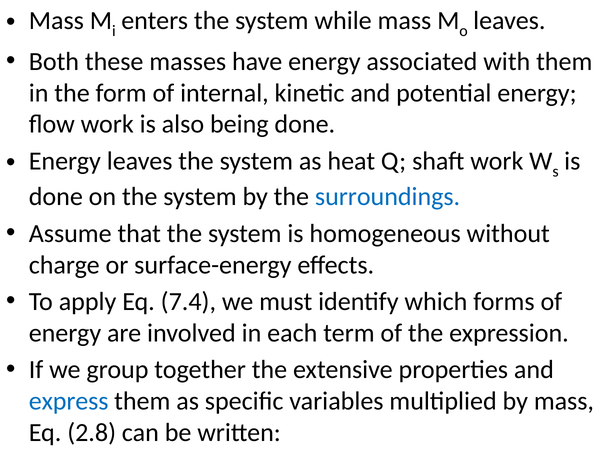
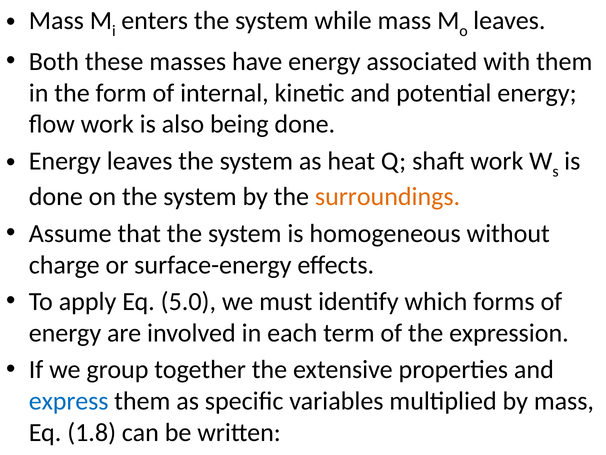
surroundings colour: blue -> orange
7.4: 7.4 -> 5.0
2.8: 2.8 -> 1.8
